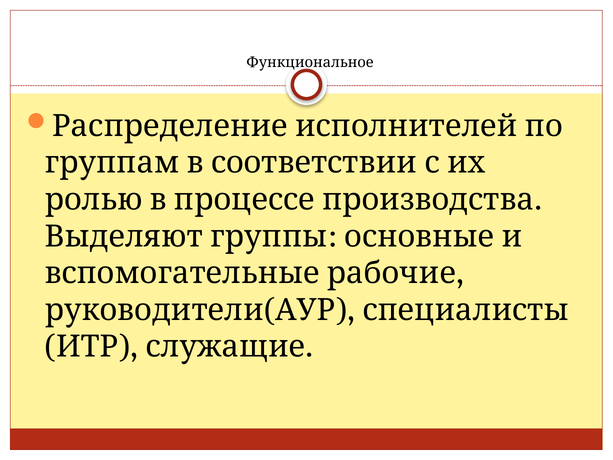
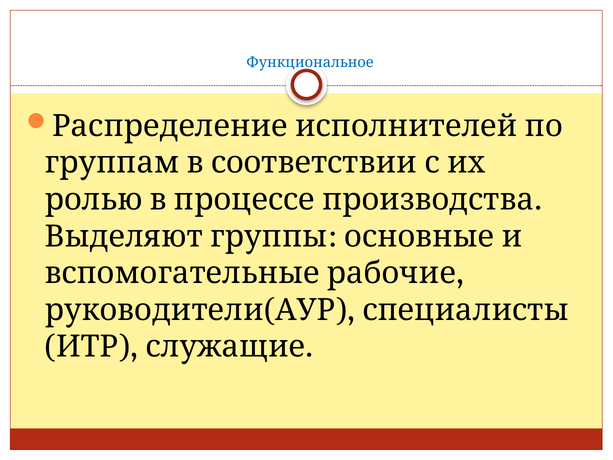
Функциональное colour: black -> blue
